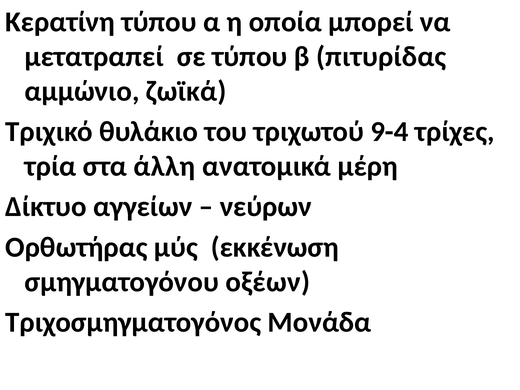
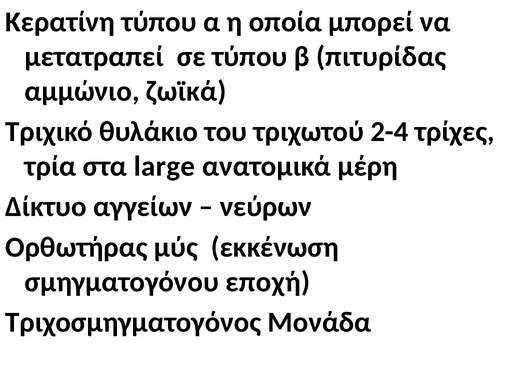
9-4: 9-4 -> 2-4
άλλη: άλλη -> large
οξέων: οξέων -> εποχή
